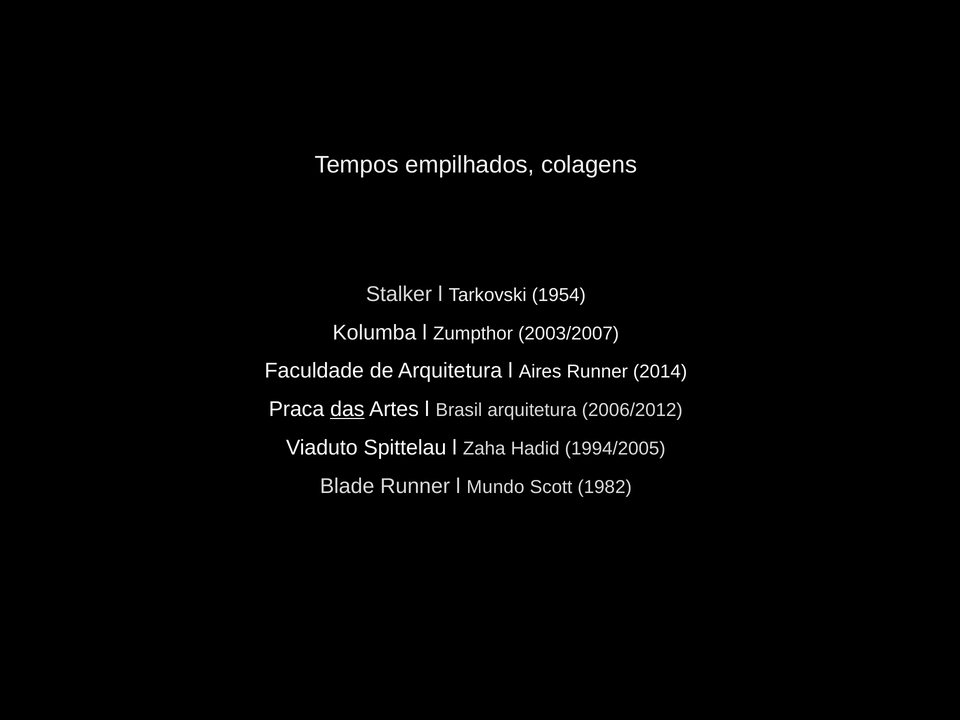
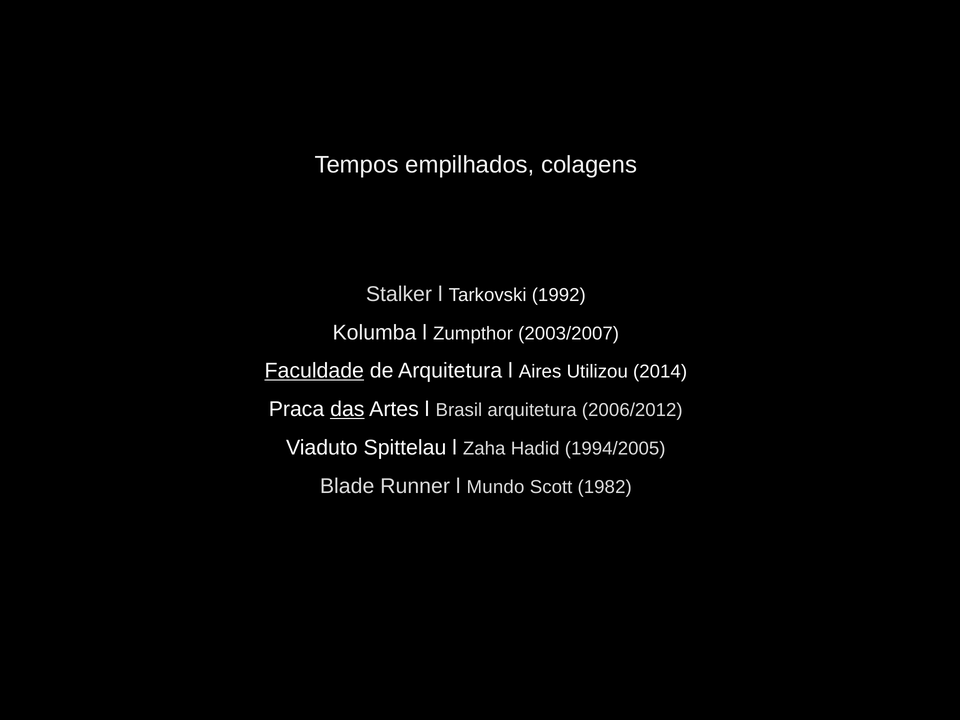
1954: 1954 -> 1992
Faculdade underline: none -> present
Aires Runner: Runner -> Utilizou
